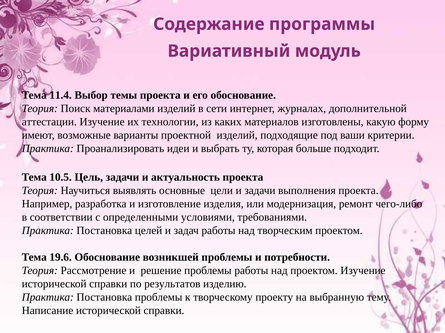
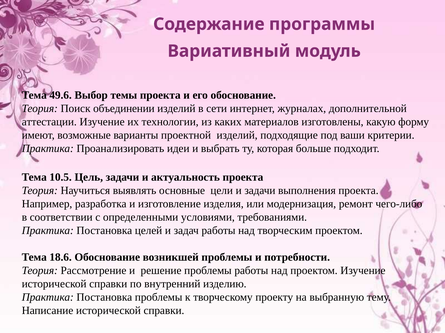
11.4: 11.4 -> 49.6
материалами: материалами -> объединении
19.6: 19.6 -> 18.6
результатов: результатов -> внутренний
